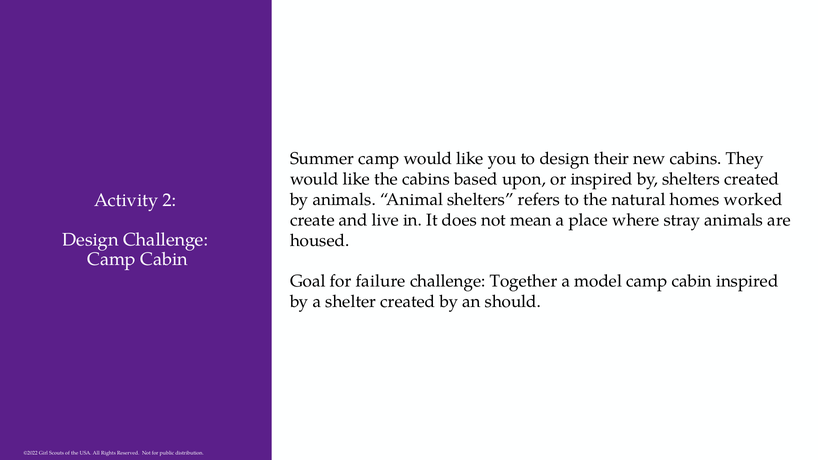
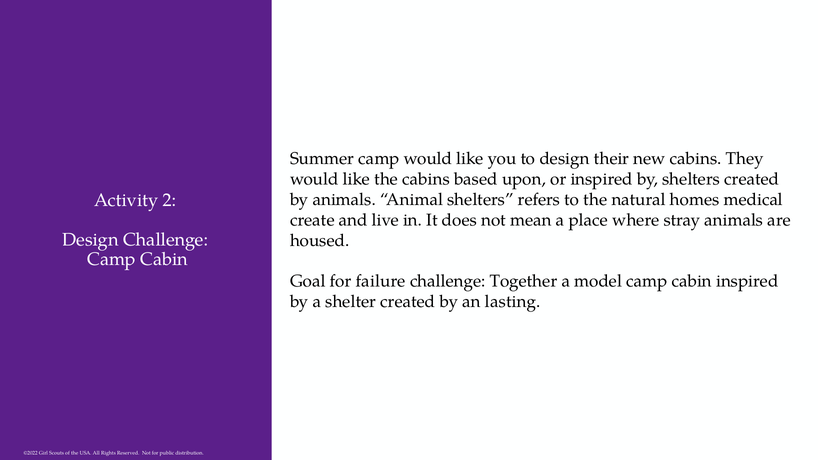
worked: worked -> medical
should: should -> lasting
